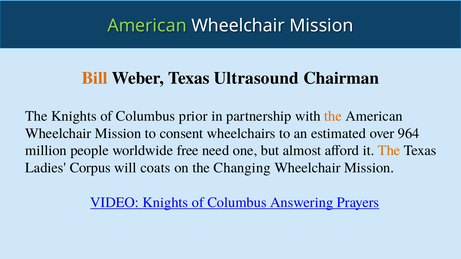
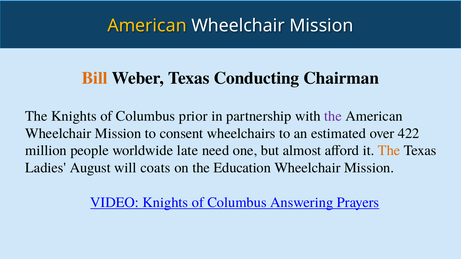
American at (147, 26) colour: light green -> yellow
Ultrasound: Ultrasound -> Conducting
the at (333, 116) colour: orange -> purple
964: 964 -> 422
free: free -> late
Corpus: Corpus -> August
Changing: Changing -> Education
